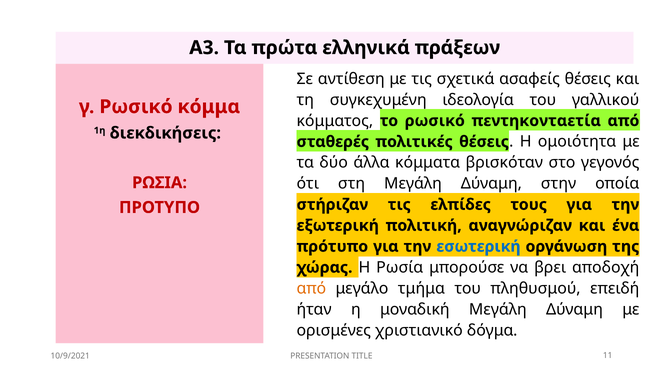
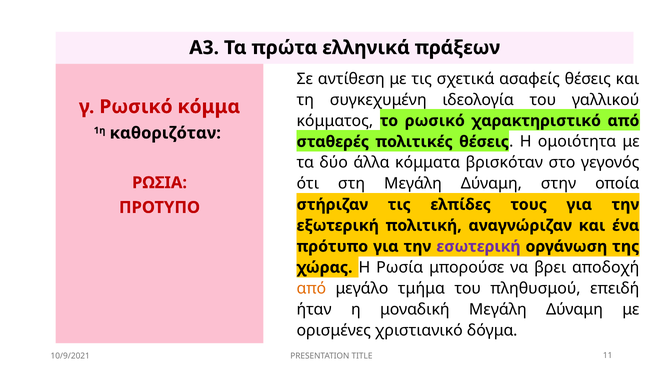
πεντηκονταετία: πεντηκονταετία -> χαρακτηριστικό
διεκδικήσεις: διεκδικήσεις -> καθοριζόταν
εσωτερική colour: blue -> purple
